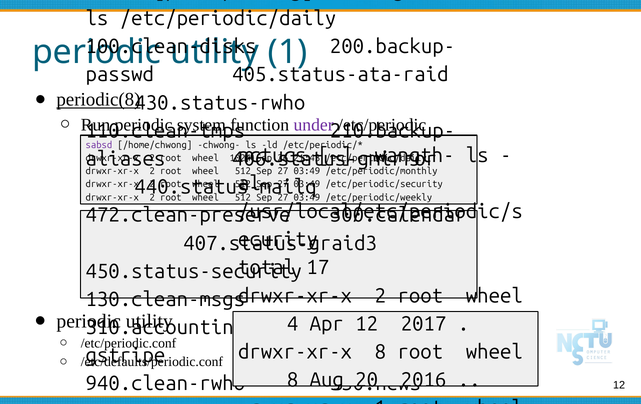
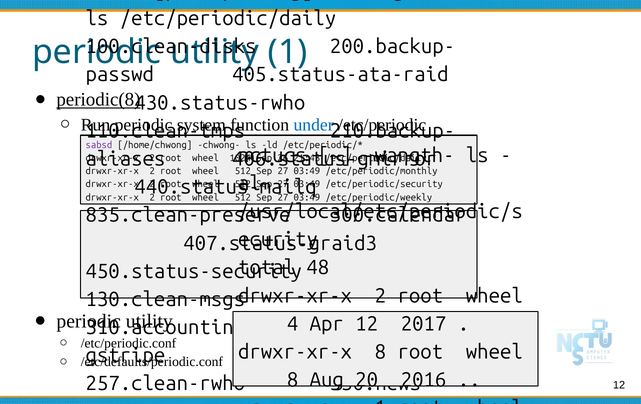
under colour: purple -> blue
472.clean-preserve: 472.clean-preserve -> 835.clean-preserve
17: 17 -> 48
940.clean-rwho: 940.clean-rwho -> 257.clean-rwho
